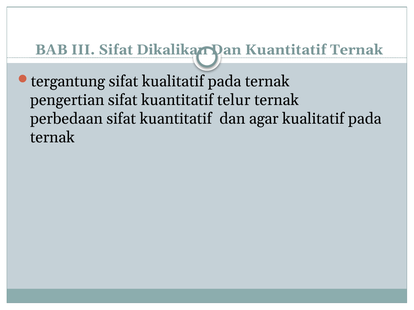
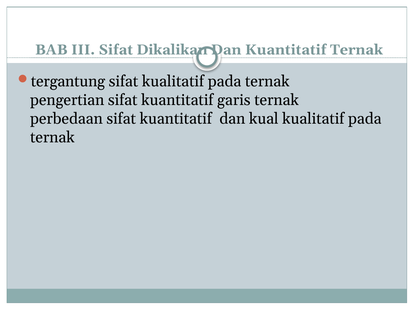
telur: telur -> garis
agar: agar -> kual
